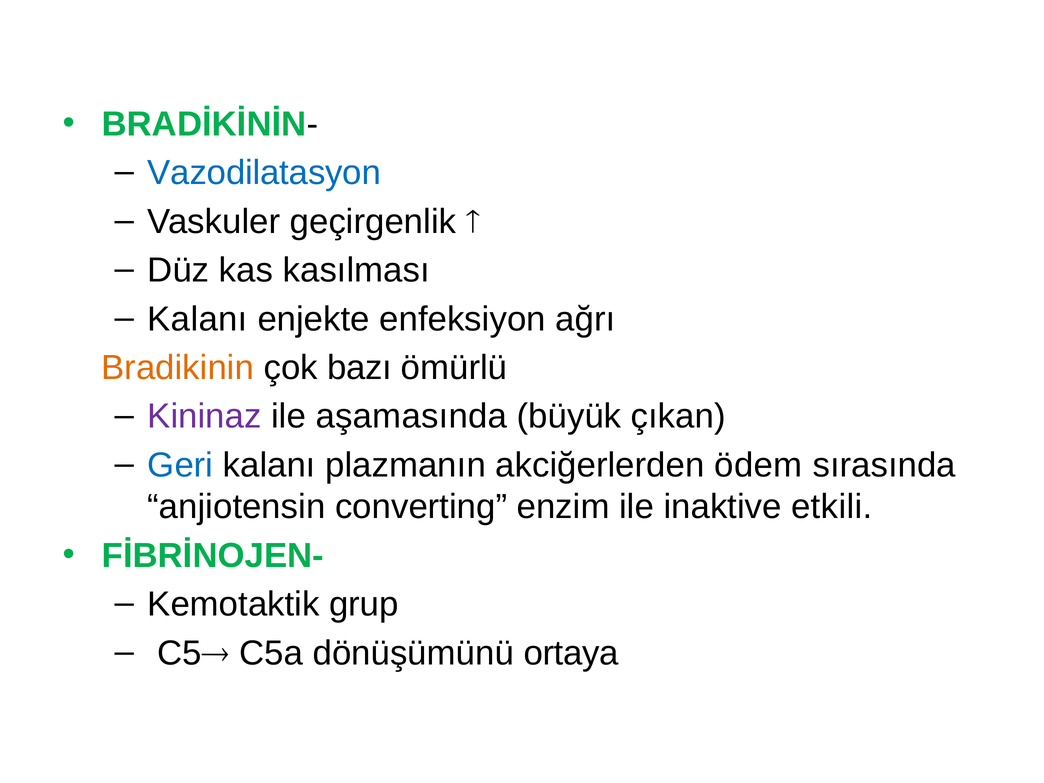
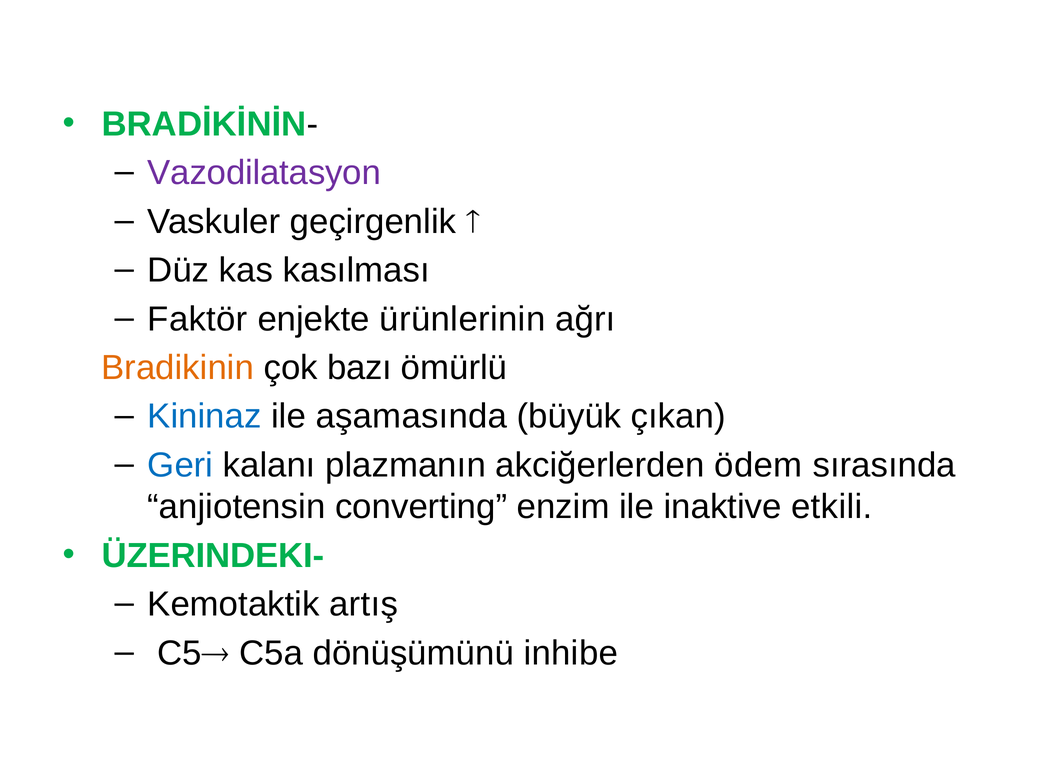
Vazodilatasyon colour: blue -> purple
Kalanı at (198, 319): Kalanı -> Faktör
enfeksiyon: enfeksiyon -> ürünlerinin
Kininaz colour: purple -> blue
FİBRİNOJEN-: FİBRİNOJEN- -> ÜZERINDEKI-
grup: grup -> artış
ortaya: ortaya -> inhibe
